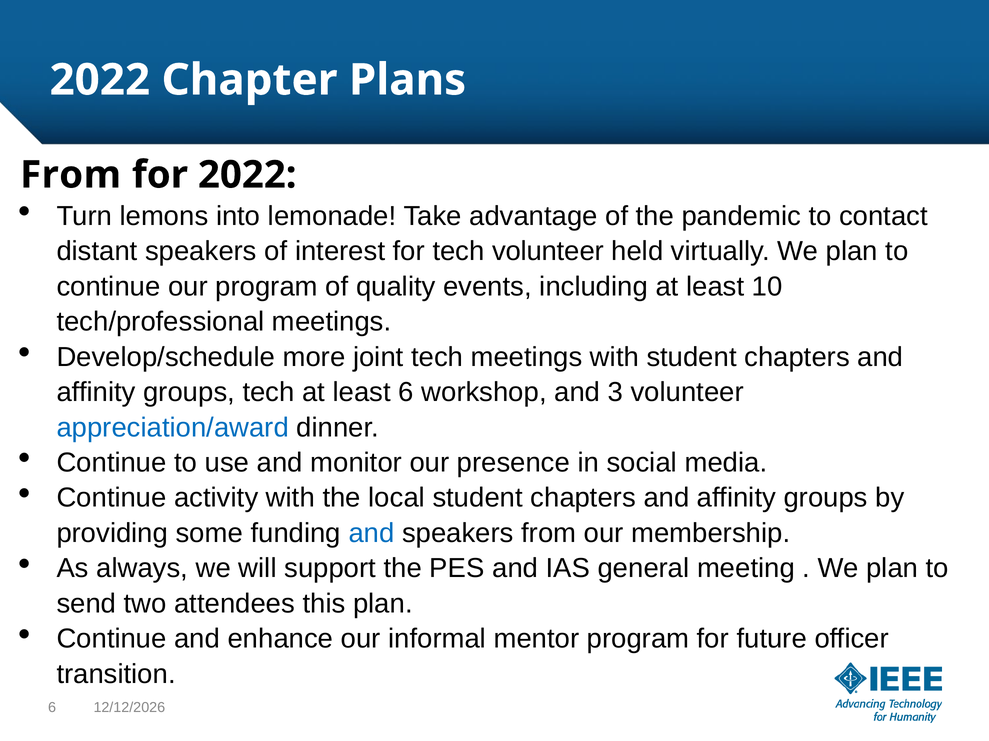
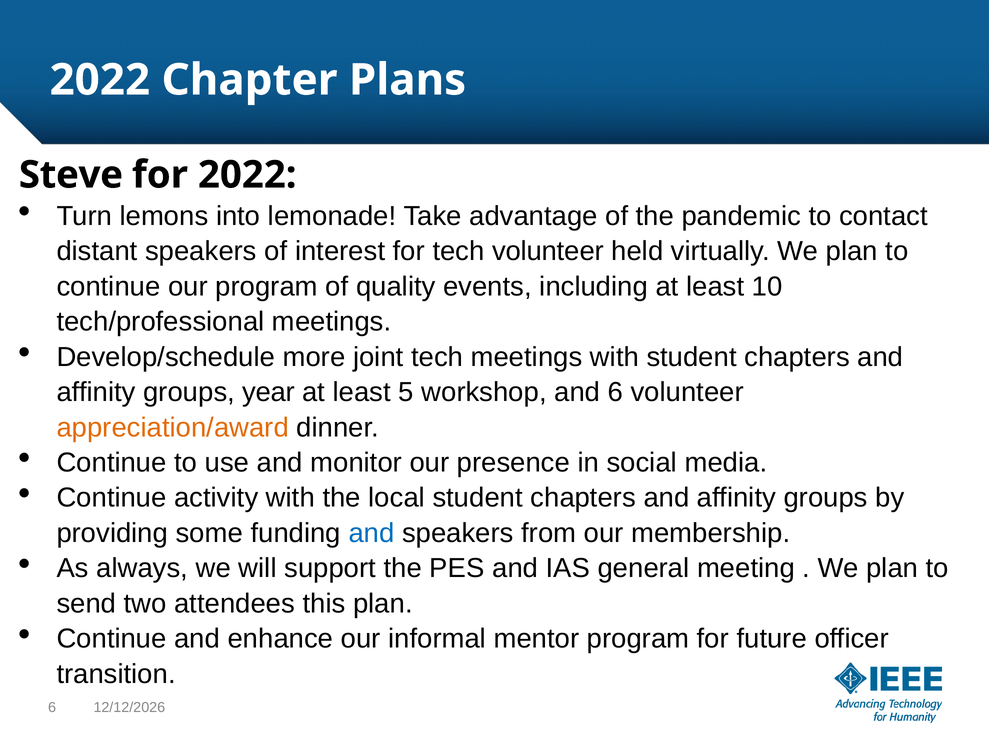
From at (71, 175): From -> Steve
groups tech: tech -> year
least 6: 6 -> 5
and 3: 3 -> 6
appreciation/award colour: blue -> orange
